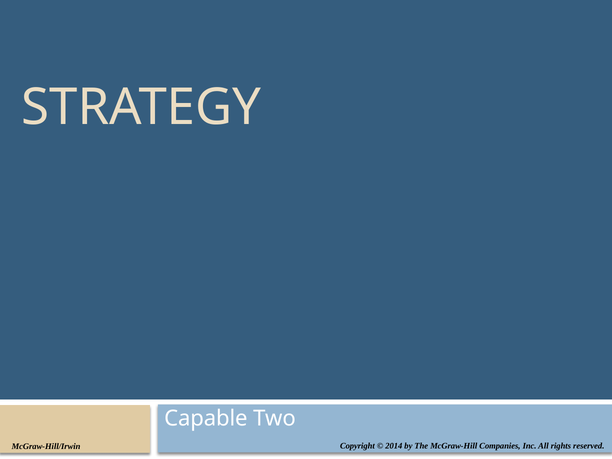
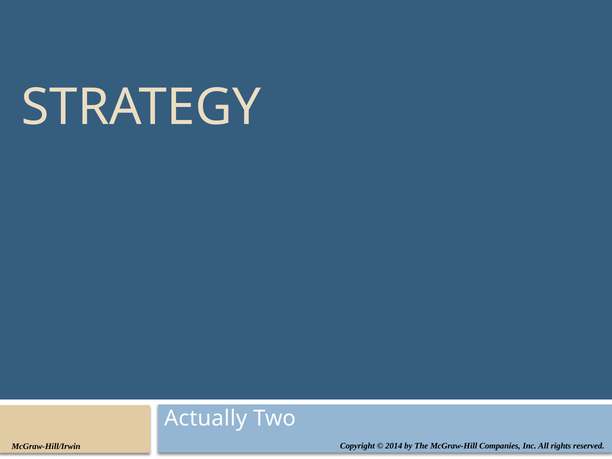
Capable: Capable -> Actually
